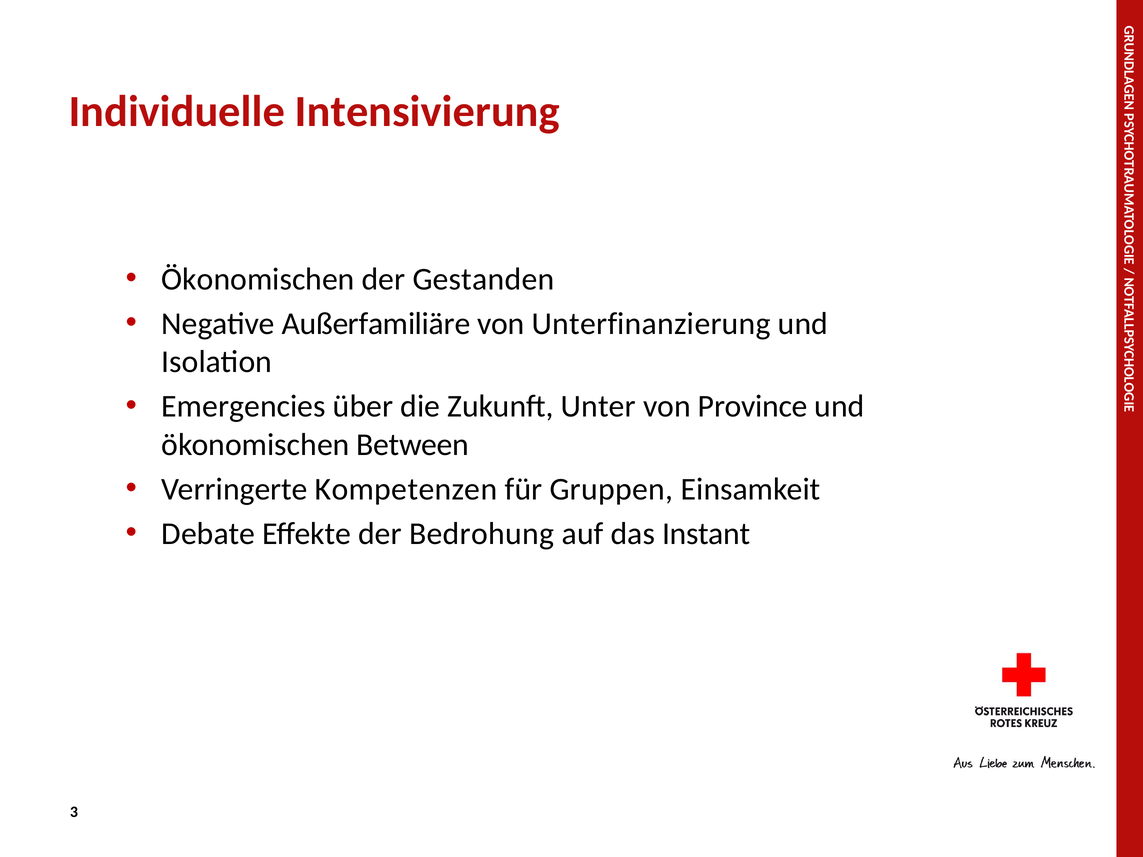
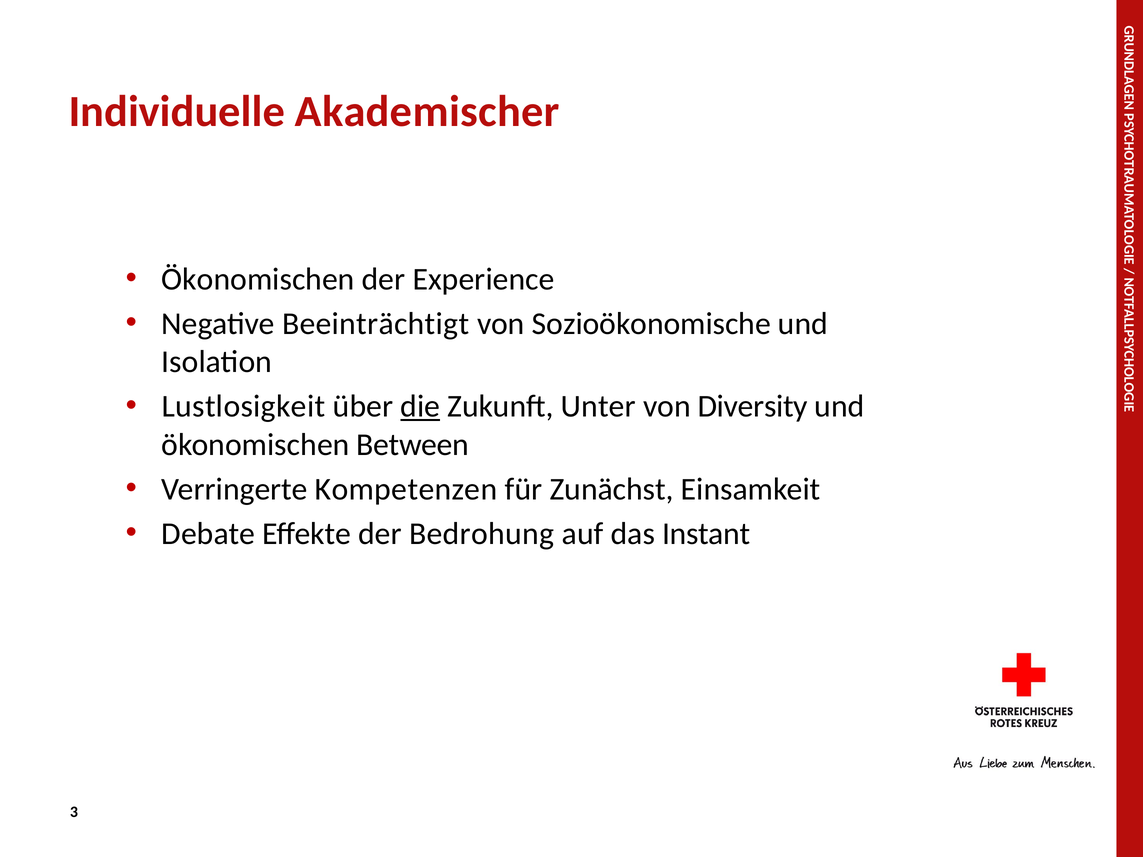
Intensivierung: Intensivierung -> Akademischer
Gestanden: Gestanden -> Experience
Außerfamiliäre: Außerfamiliäre -> Beeinträchtigt
Unterfinanzierung: Unterfinanzierung -> Sozioökonomische
Emergencies: Emergencies -> Lustlosigkeit
die underline: none -> present
Province: Province -> Diversity
Gruppen: Gruppen -> Zunächst
